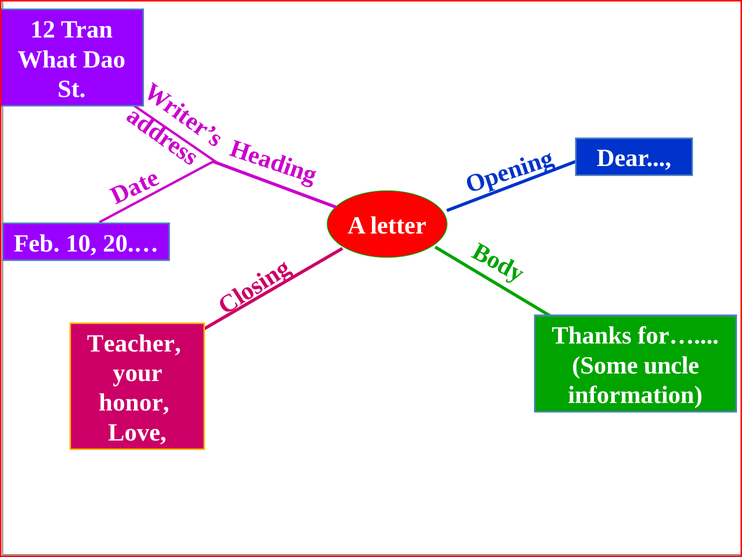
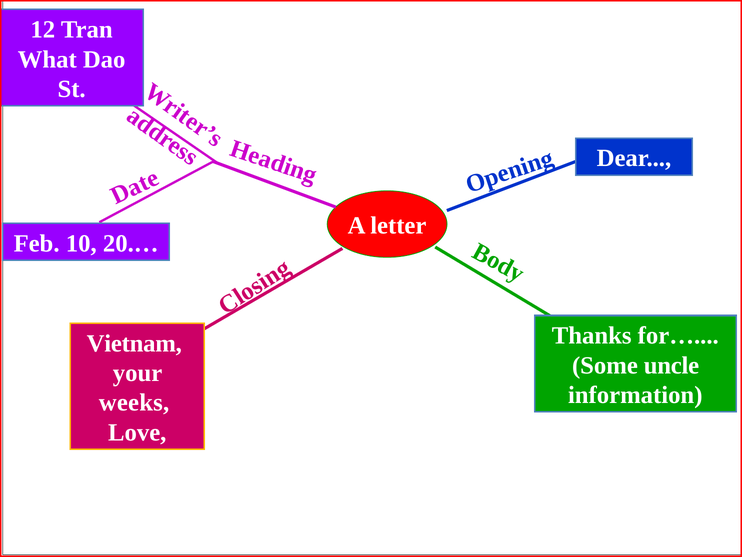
Teacher: Teacher -> Vietnam
honor: honor -> weeks
